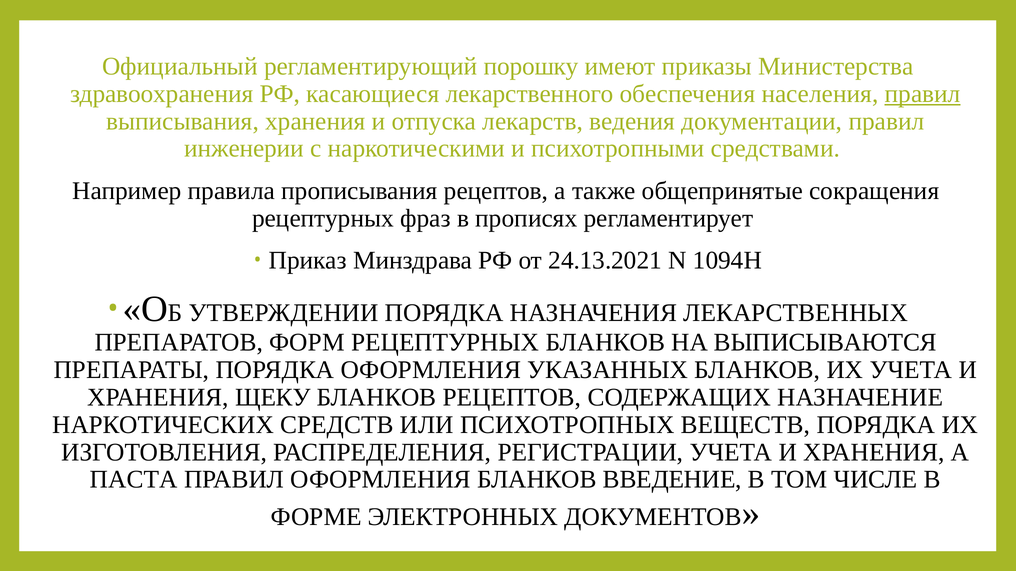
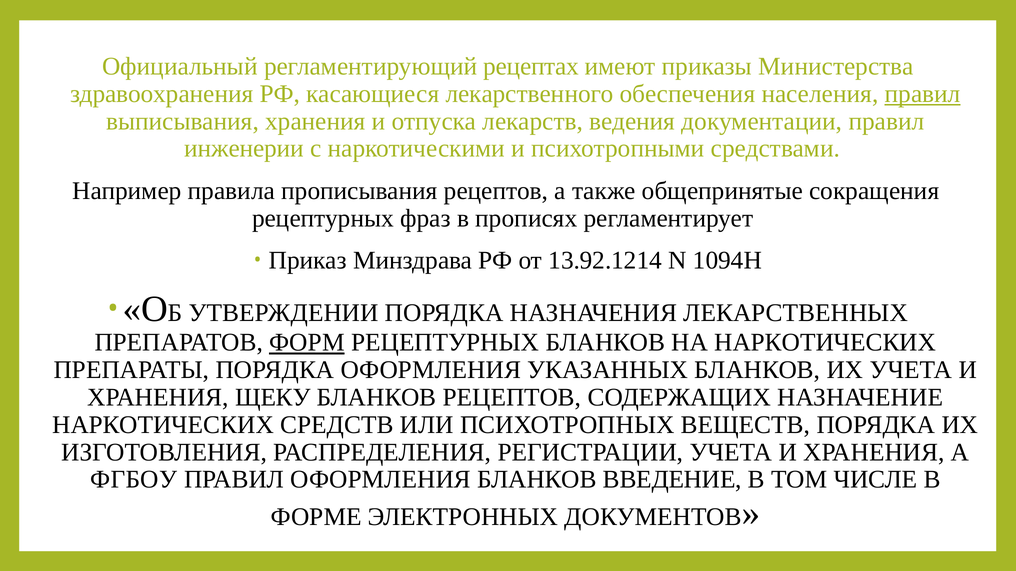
порошку: порошку -> рецептах
24.13.2021: 24.13.2021 -> 13.92.1214
ФОРМ underline: none -> present
НА ВЫПИСЫВАЮТСЯ: ВЫПИСЫВАЮТСЯ -> НАРКОТИЧЕСКИХ
ПАСТА: ПАСТА -> ФГБОУ
